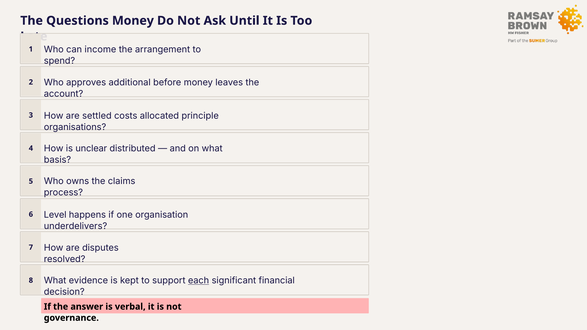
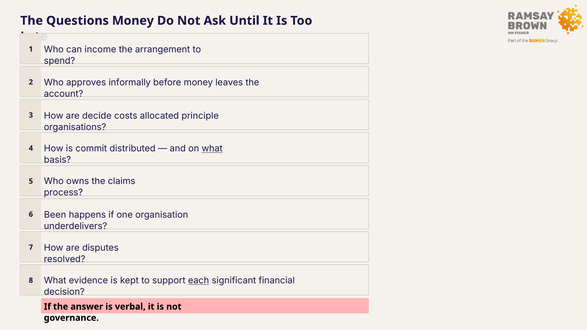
additional: additional -> informally
settled: settled -> decide
unclear: unclear -> commit
what at (212, 149) underline: none -> present
Level: Level -> Been
